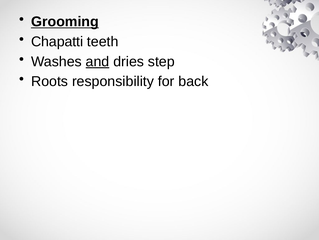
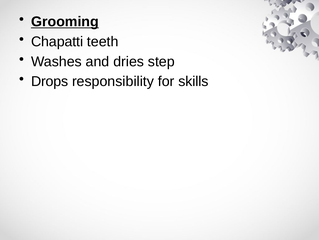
and underline: present -> none
Roots: Roots -> Drops
back: back -> skills
